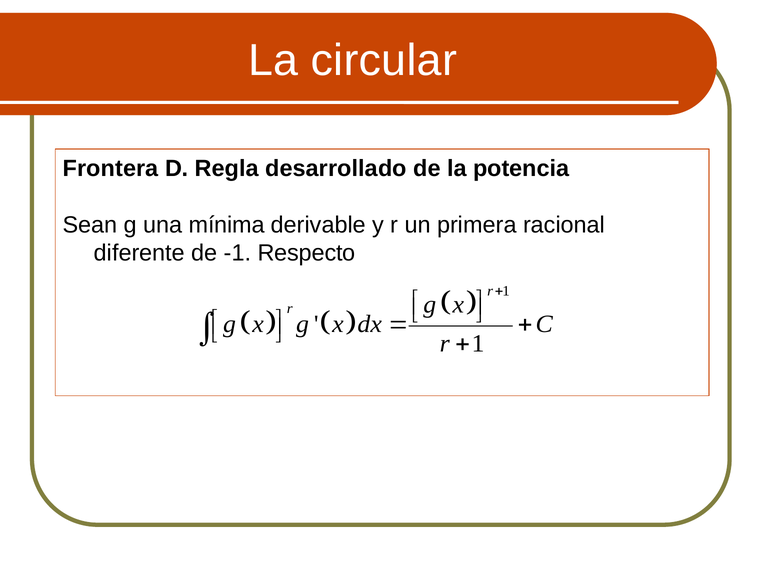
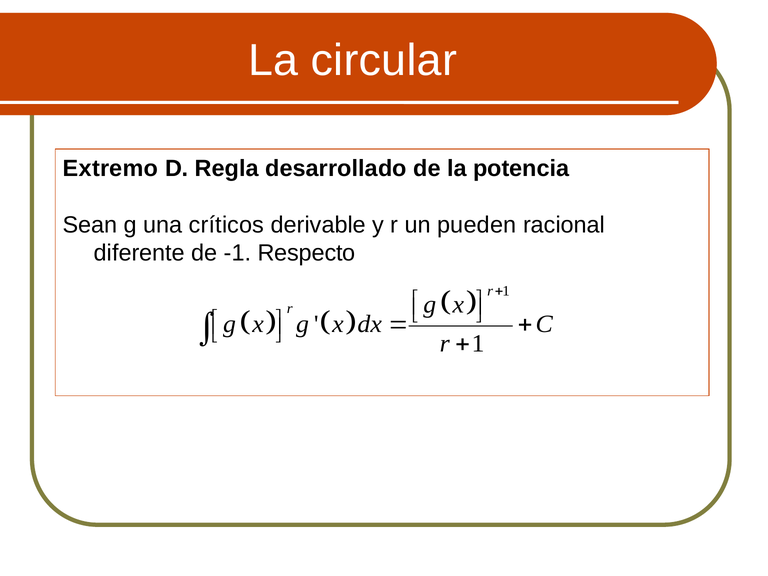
Frontera: Frontera -> Extremo
mínima: mínima -> críticos
primera: primera -> pueden
